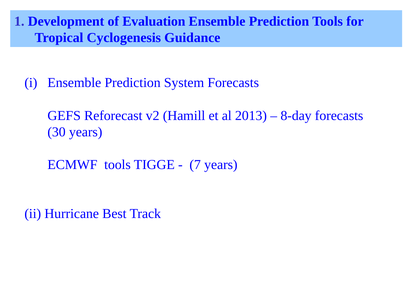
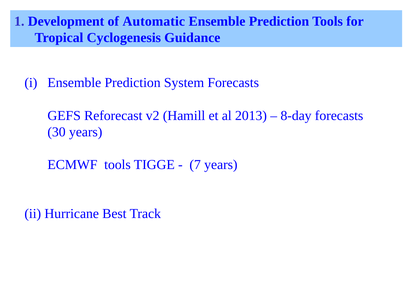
Evaluation: Evaluation -> Automatic
